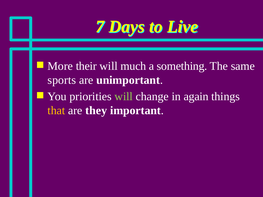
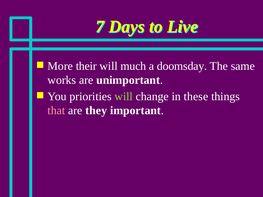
something: something -> doomsday
sports: sports -> works
again: again -> these
that colour: yellow -> pink
